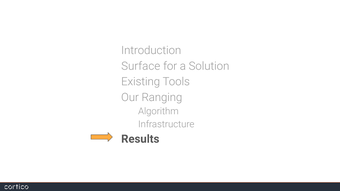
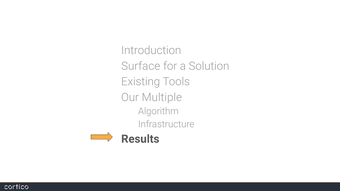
Ranging: Ranging -> Multiple
